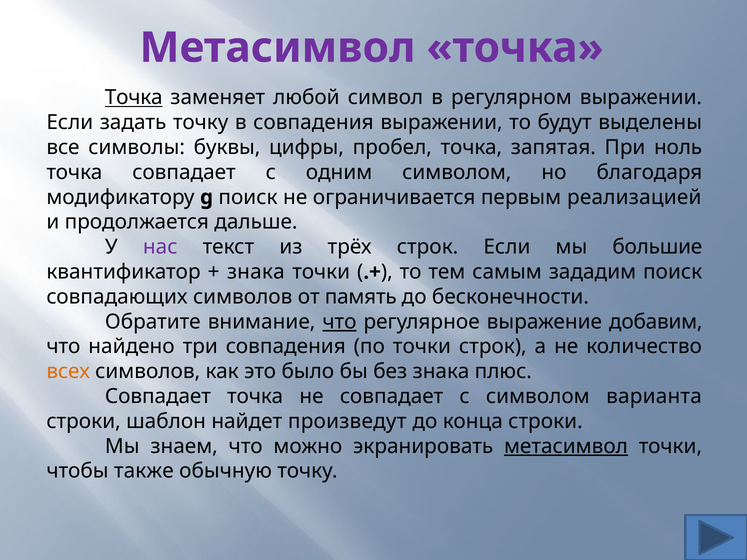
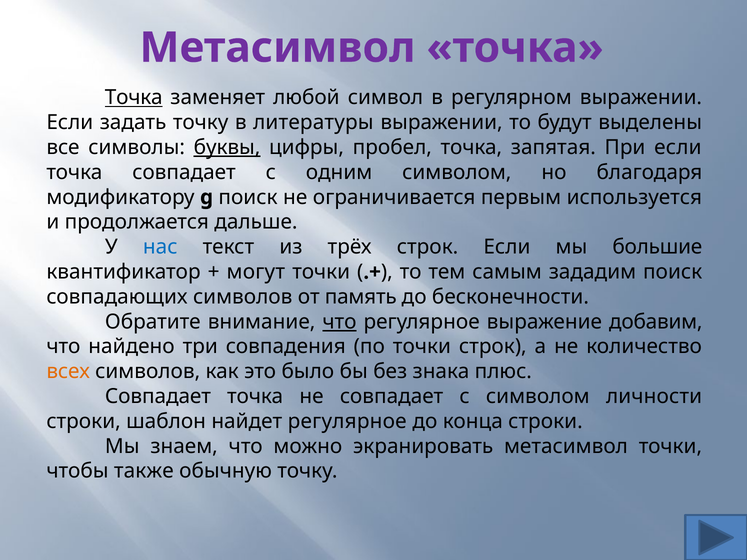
в совпадения: совпадения -> литературы
буквы underline: none -> present
При ноль: ноль -> если
реализацией: реализацией -> используется
нас colour: purple -> blue
знака at (256, 272): знака -> могут
варианта: варианта -> личности
найдет произведут: произведут -> регулярное
метасимвол at (566, 446) underline: present -> none
